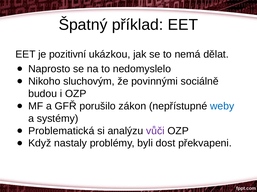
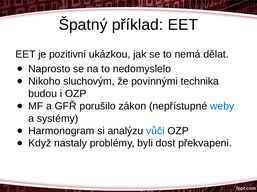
sociálně: sociálně -> technika
Problematická: Problematická -> Harmonogram
vůči colour: purple -> blue
